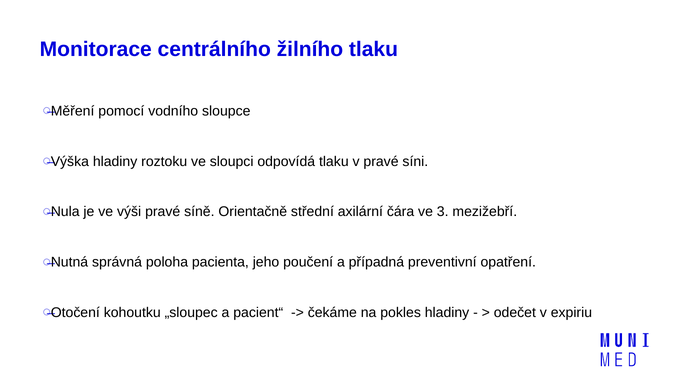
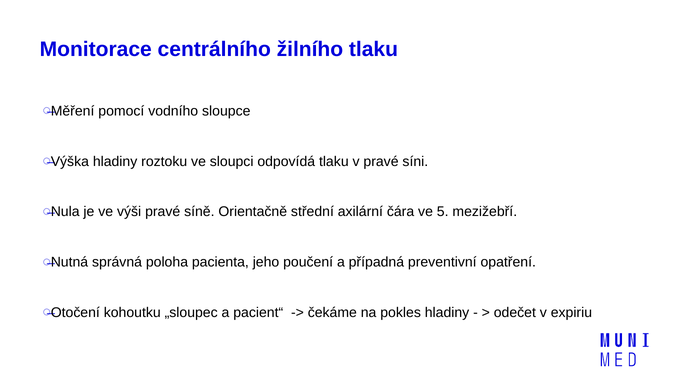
3: 3 -> 5
